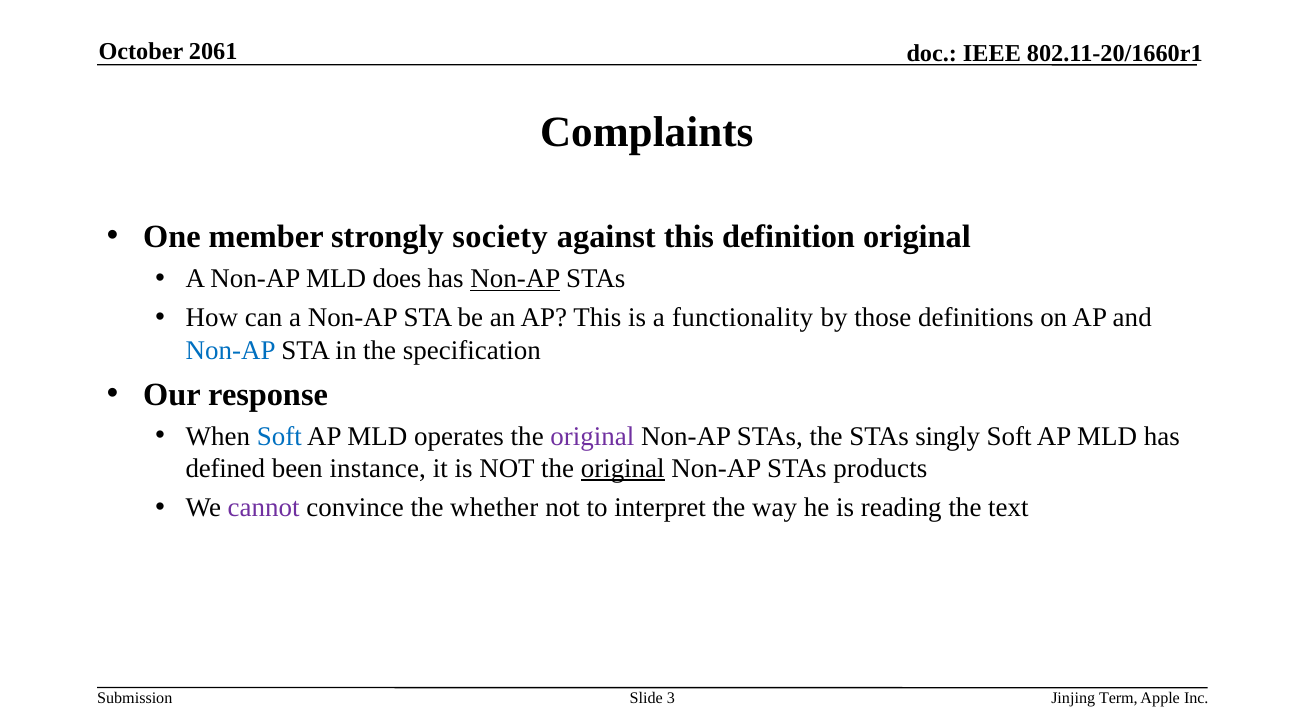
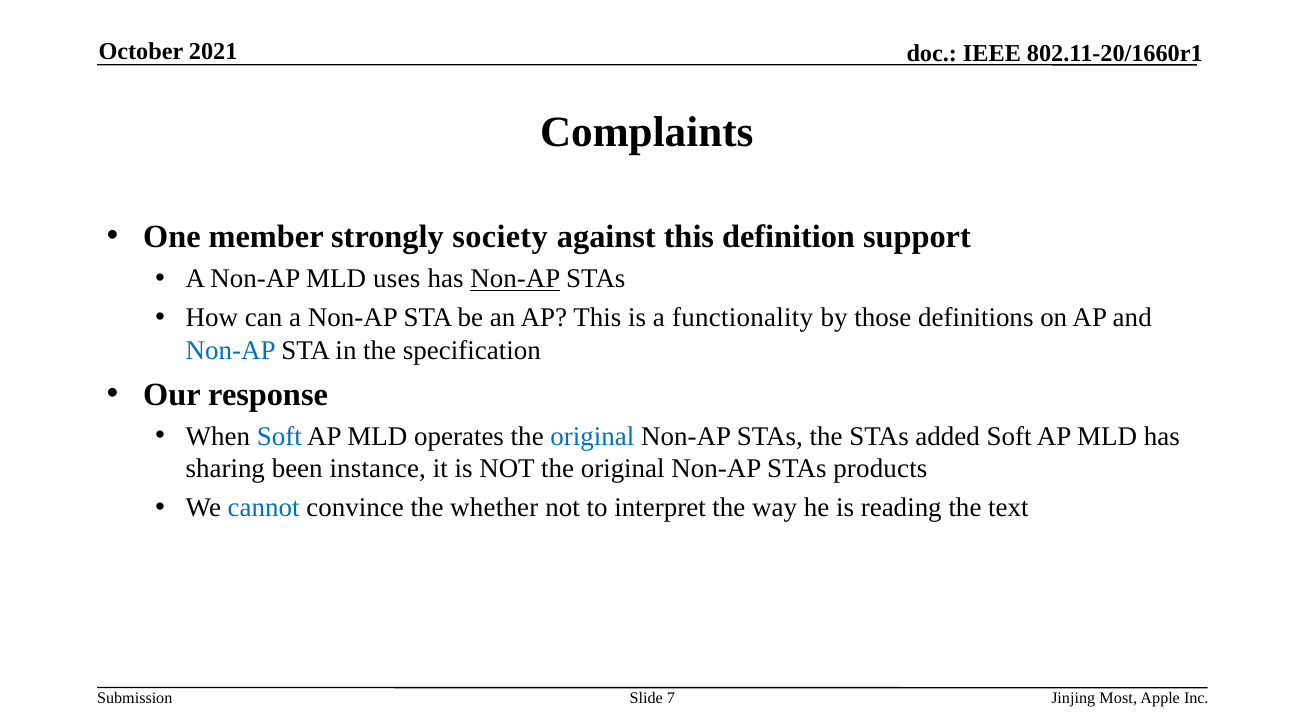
2061: 2061 -> 2021
definition original: original -> support
does: does -> uses
original at (592, 436) colour: purple -> blue
singly: singly -> added
defined: defined -> sharing
original at (623, 469) underline: present -> none
cannot colour: purple -> blue
3: 3 -> 7
Term: Term -> Most
